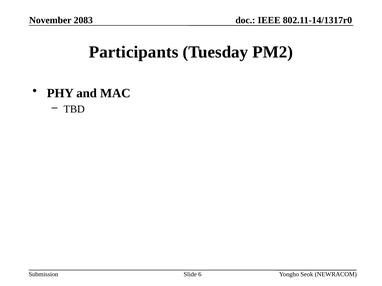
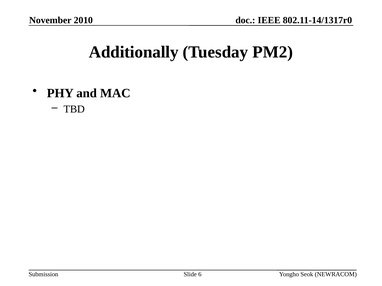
2083: 2083 -> 2010
Participants: Participants -> Additionally
